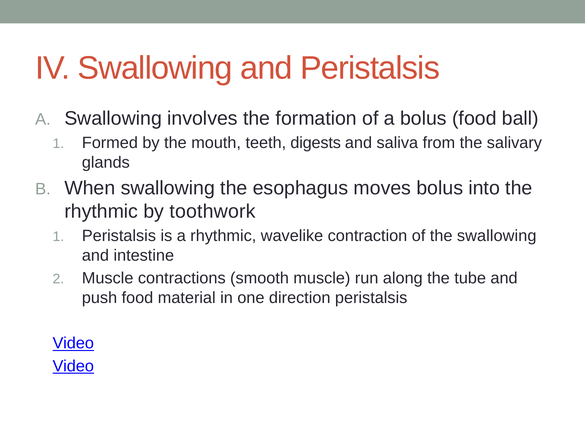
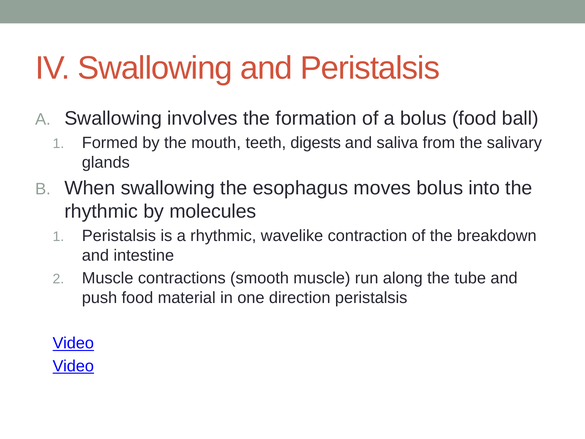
toothwork: toothwork -> molecules
the swallowing: swallowing -> breakdown
